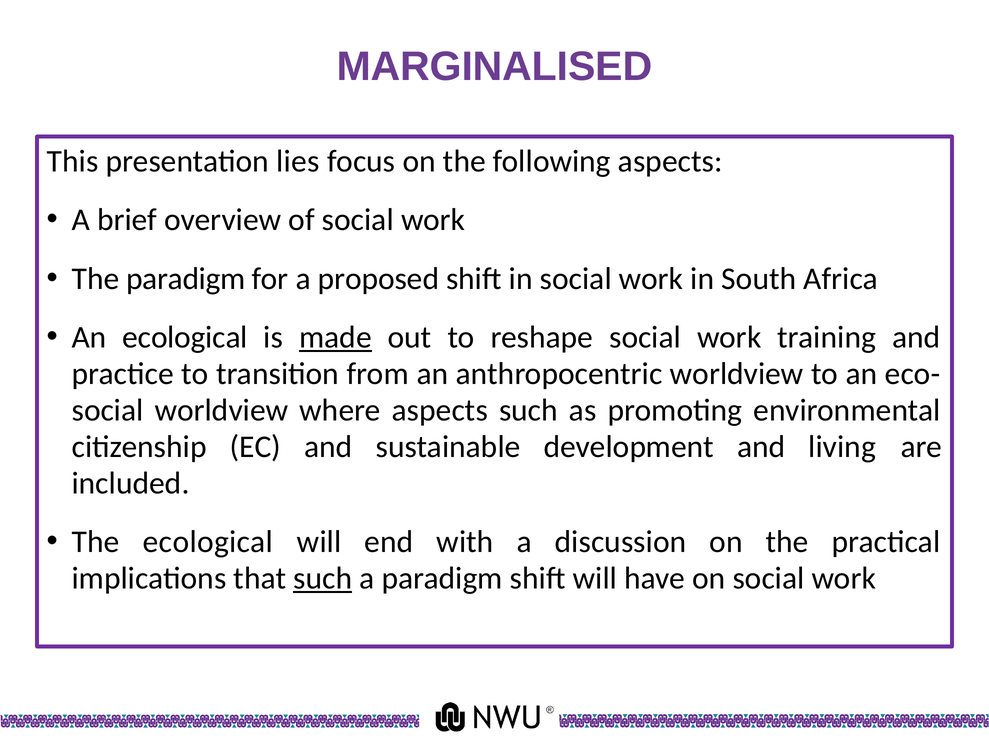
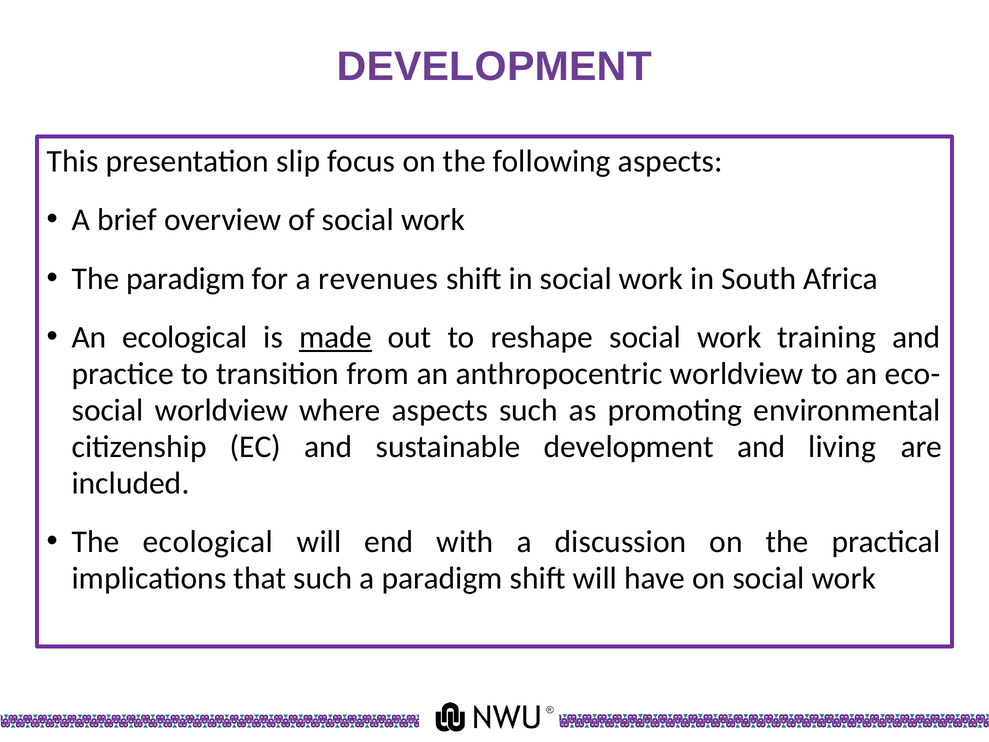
MARGINALISED at (494, 66): MARGINALISED -> DEVELOPMENT
lies: lies -> slip
proposed: proposed -> revenues
such at (323, 578) underline: present -> none
